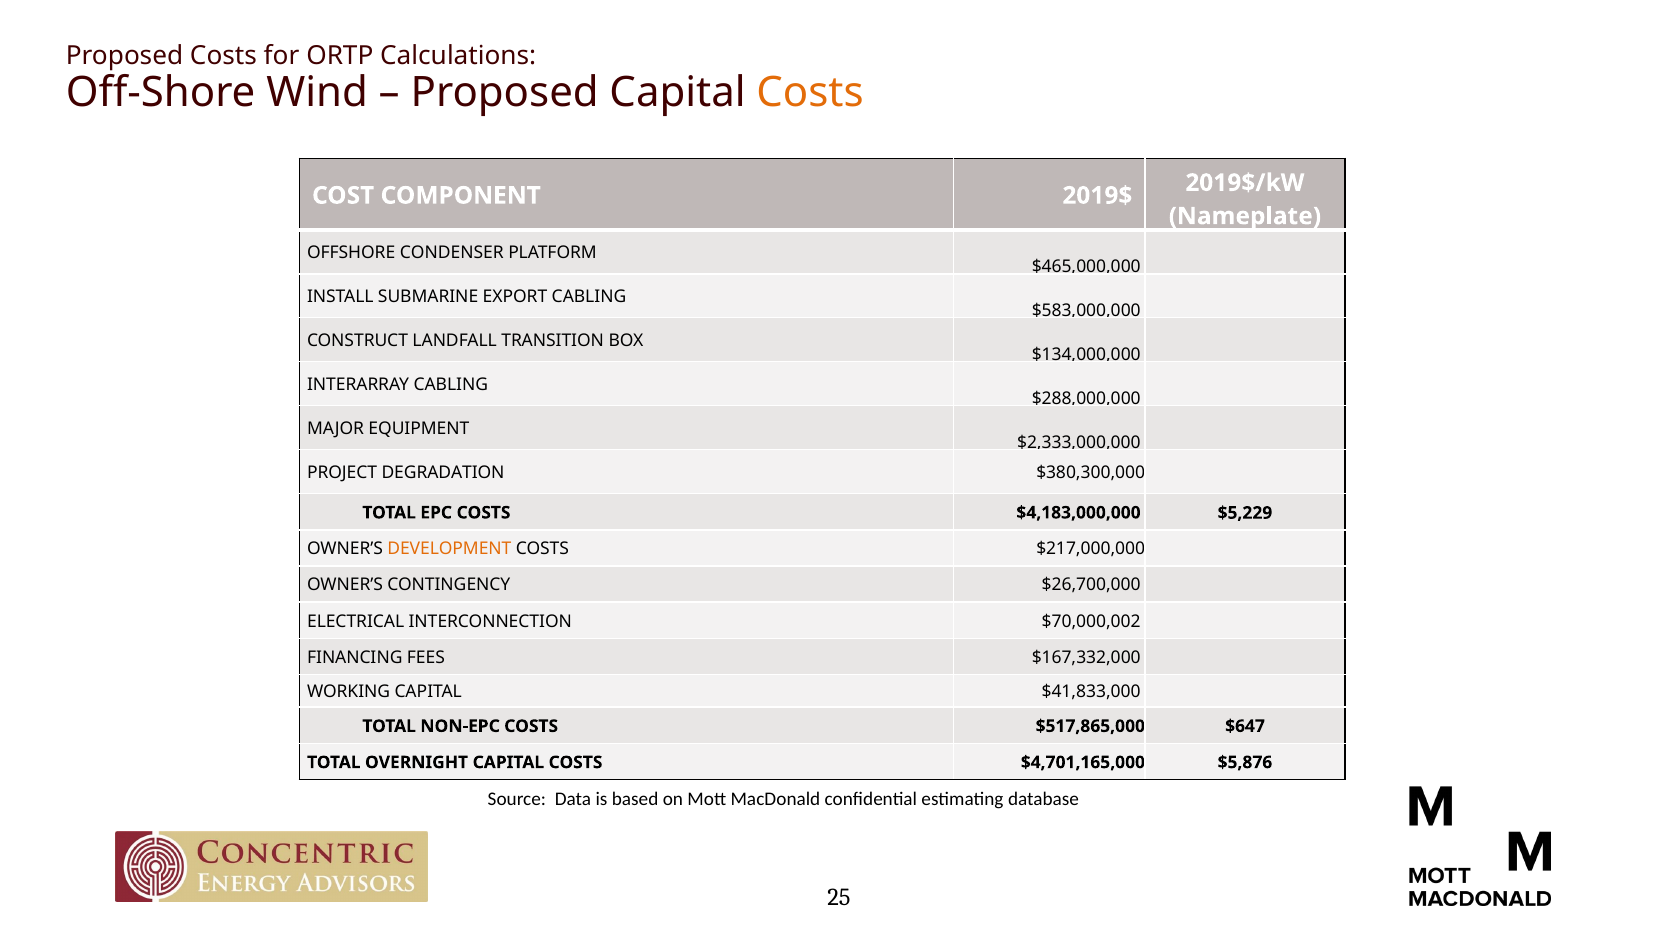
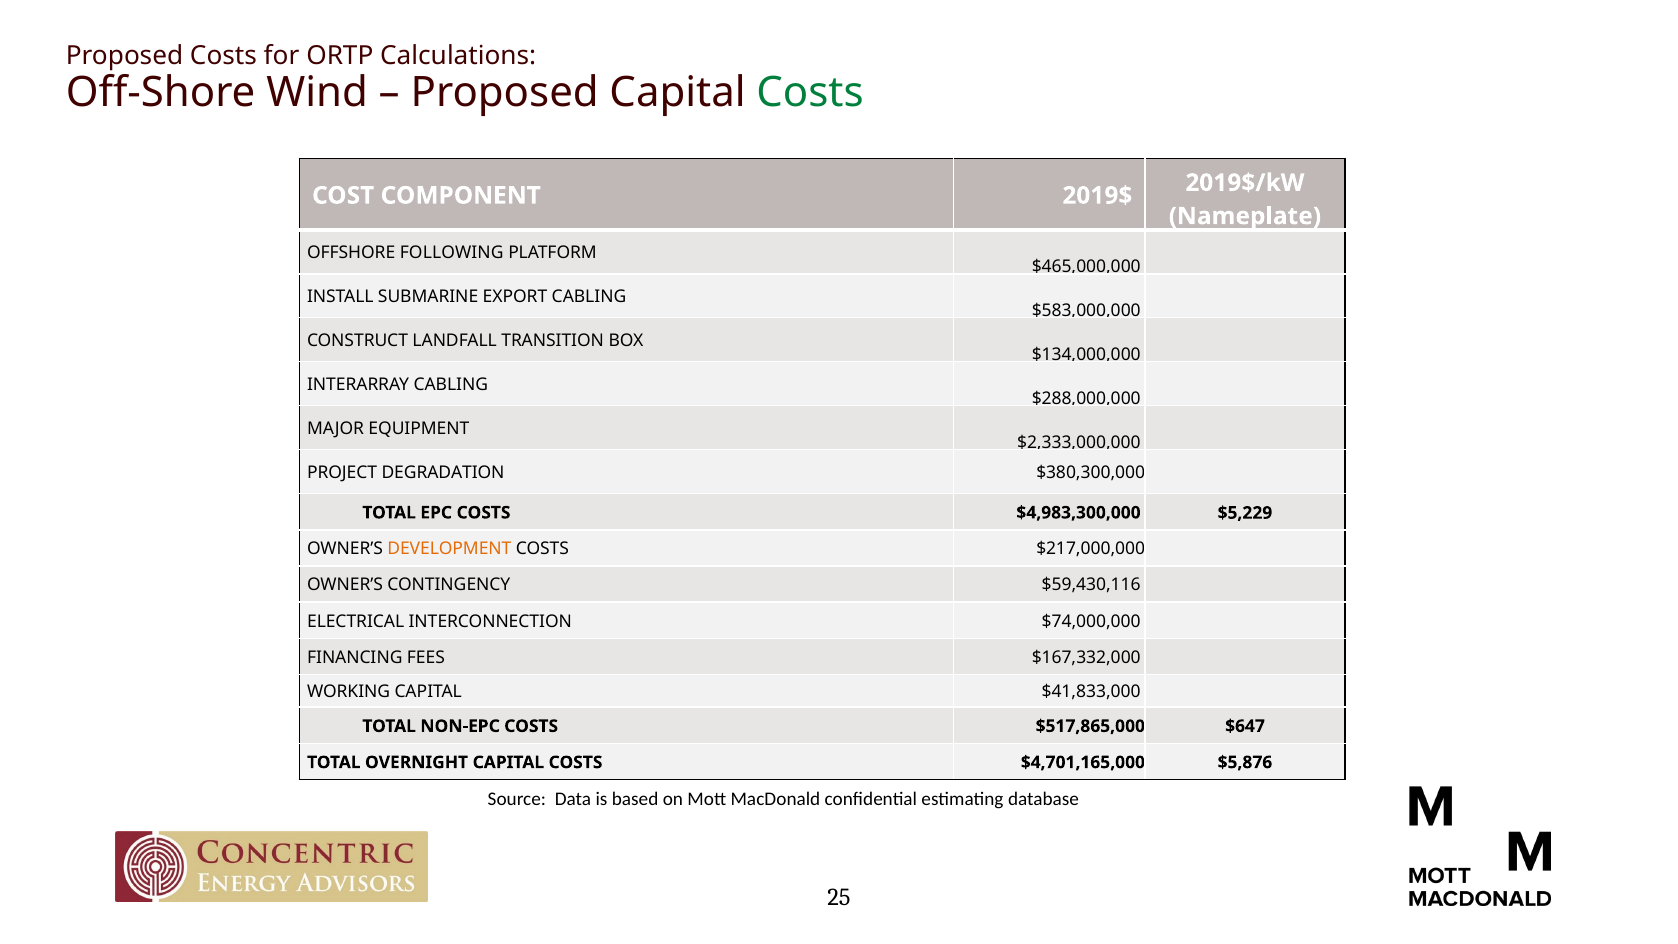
Costs at (810, 93) colour: orange -> green
CONDENSER: CONDENSER -> FOLLOWING
$4,183,000,000: $4,183,000,000 -> $4,983,300,000
$26,700,000: $26,700,000 -> $59,430,116
$70,000,002: $70,000,002 -> $74,000,000
